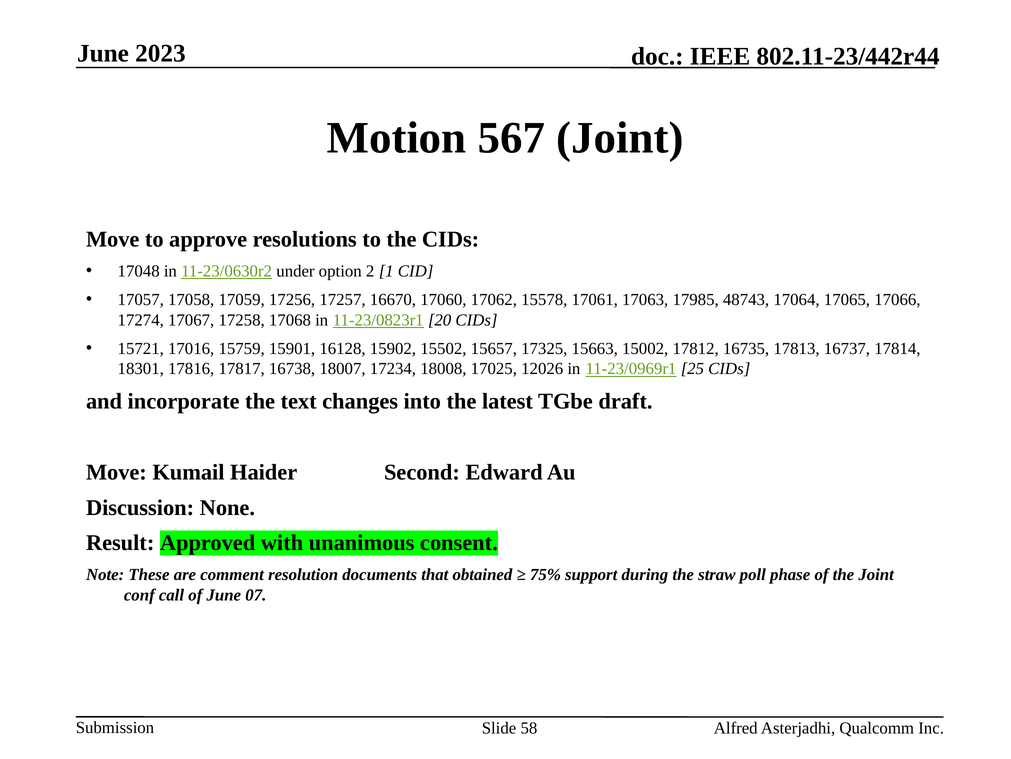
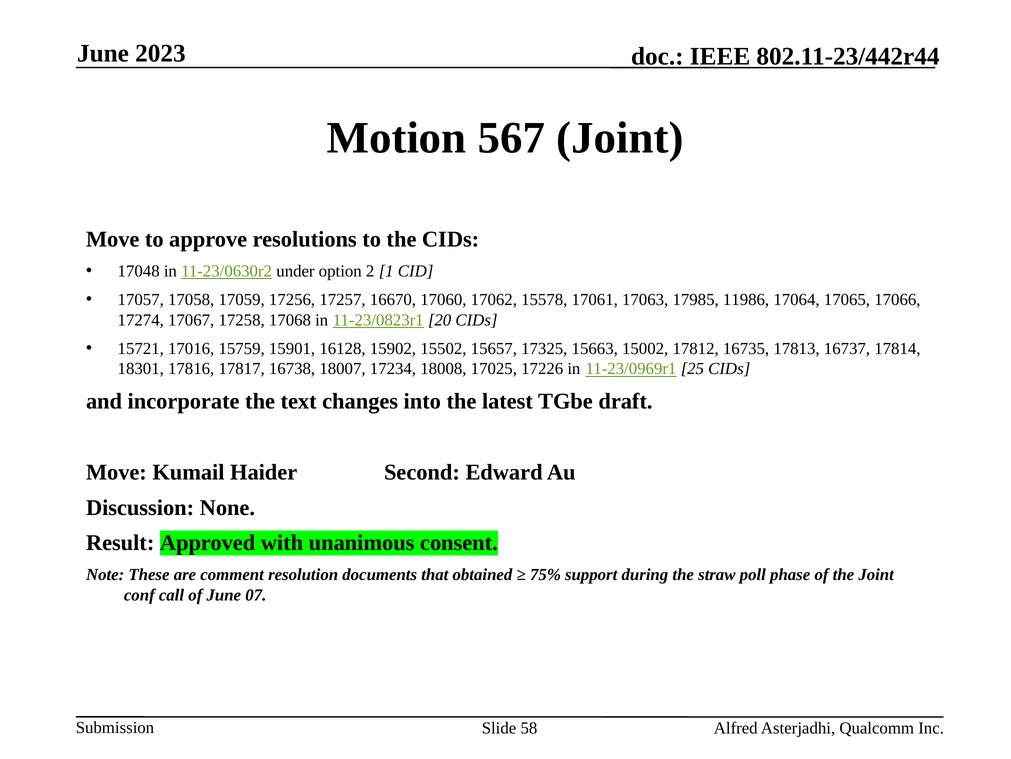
48743: 48743 -> 11986
12026: 12026 -> 17226
